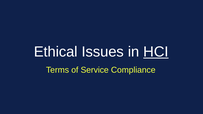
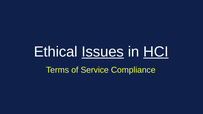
Issues underline: none -> present
